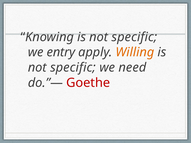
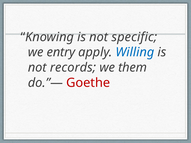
Willing colour: orange -> blue
specific at (73, 68): specific -> records
need: need -> them
